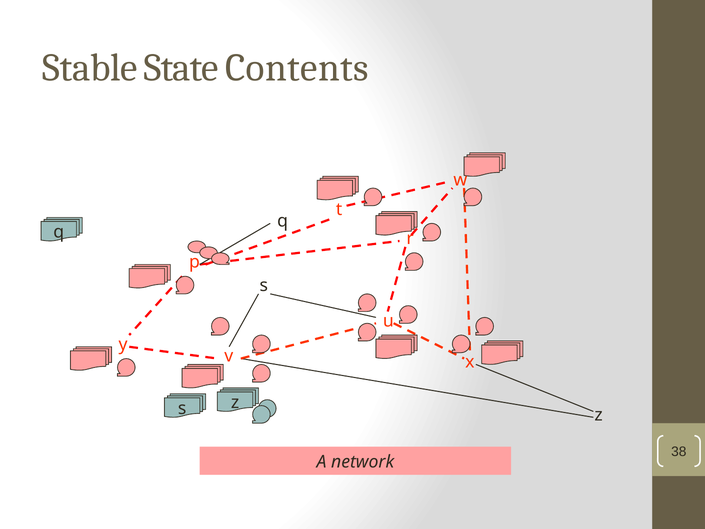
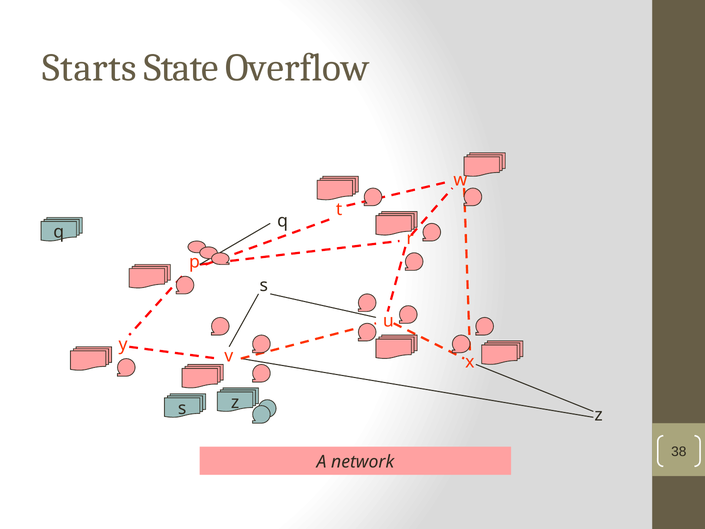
Stable: Stable -> Starts
Contents: Contents -> Overflow
